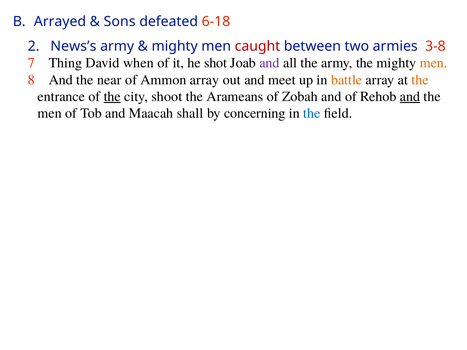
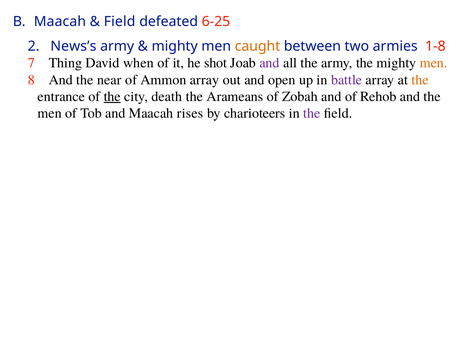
B Arrayed: Arrayed -> Maacah
Sons at (120, 21): Sons -> Field
6-18: 6-18 -> 6-25
caught colour: red -> orange
3-8: 3-8 -> 1-8
meet: meet -> open
battle colour: orange -> purple
shoot: shoot -> death
and at (410, 97) underline: present -> none
shall: shall -> rises
concerning: concerning -> charioteers
the at (312, 113) colour: blue -> purple
